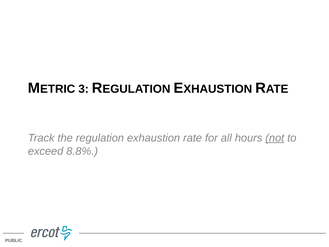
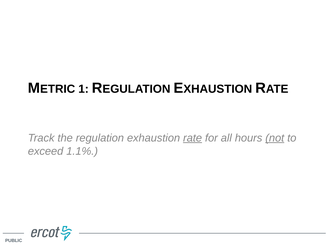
3: 3 -> 1
rate underline: none -> present
8.8%: 8.8% -> 1.1%
